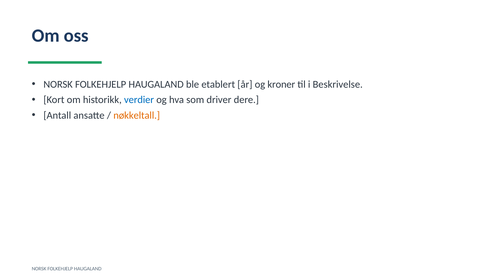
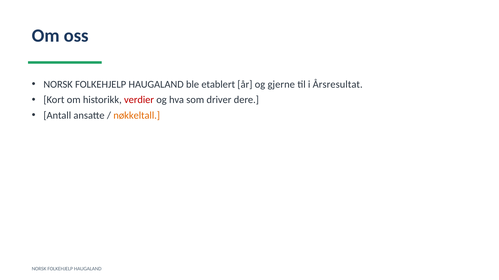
kroner: kroner -> gjerne
Beskrivelse: Beskrivelse -> Årsresultat
verdier colour: blue -> red
